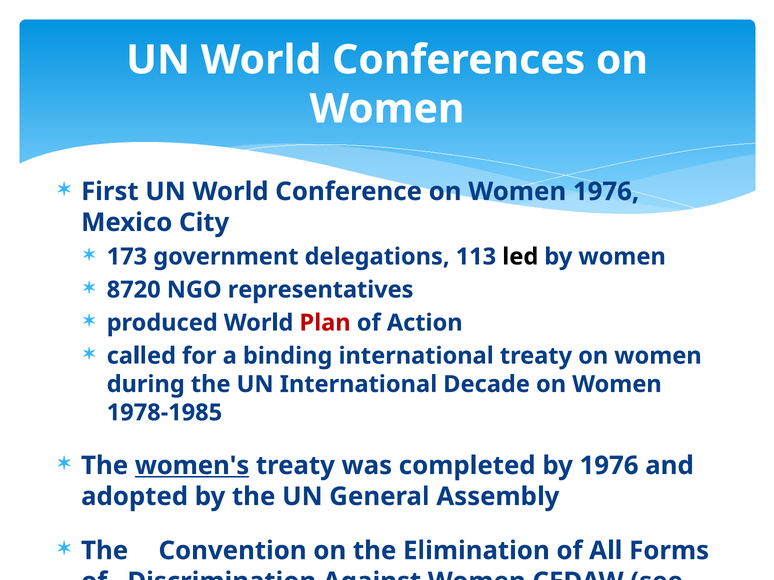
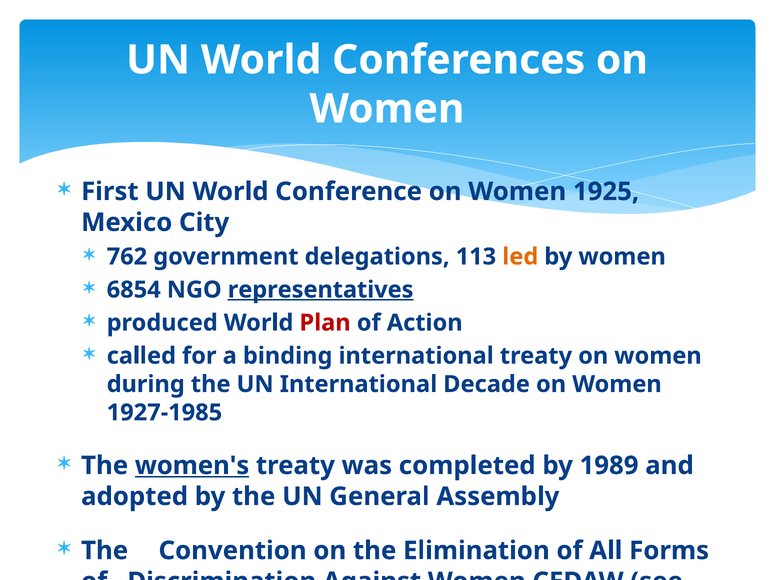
Women 1976: 1976 -> 1925
173: 173 -> 762
led colour: black -> orange
8720: 8720 -> 6854
representatives underline: none -> present
1978-1985: 1978-1985 -> 1927-1985
by 1976: 1976 -> 1989
